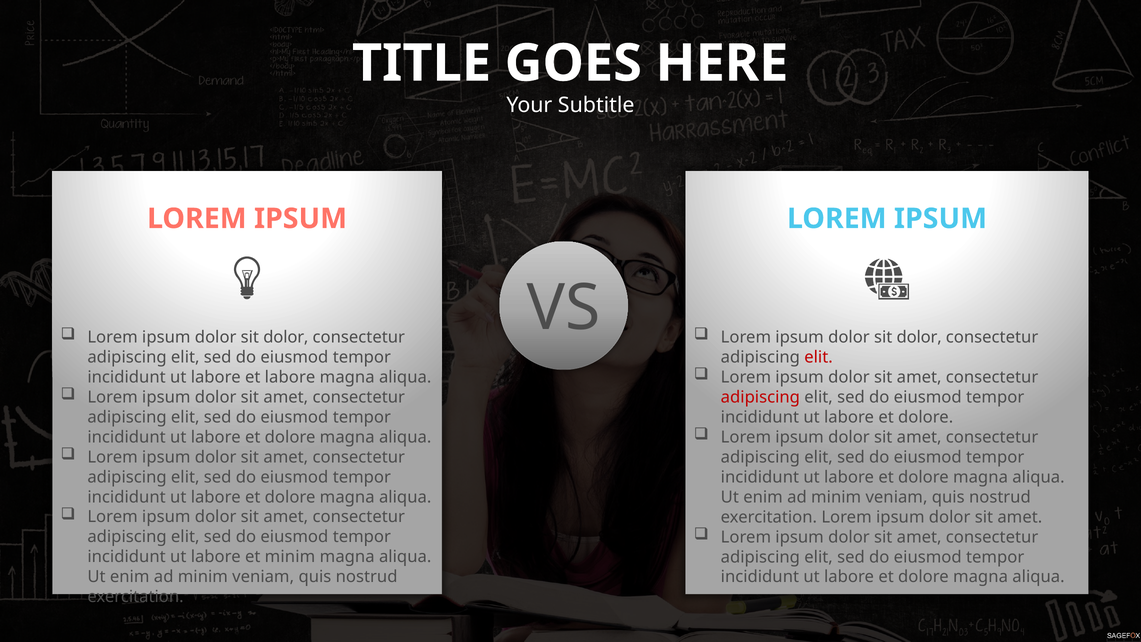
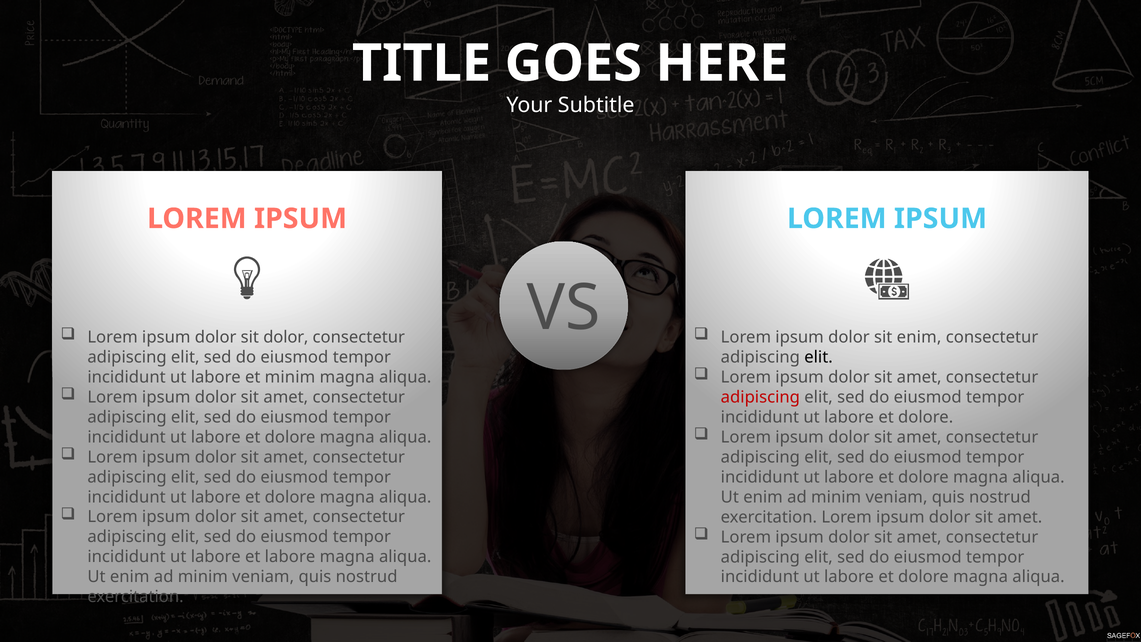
dolor at (919, 337): dolor -> enim
elit at (819, 357) colour: red -> black
et labore: labore -> minim
et minim: minim -> labore
